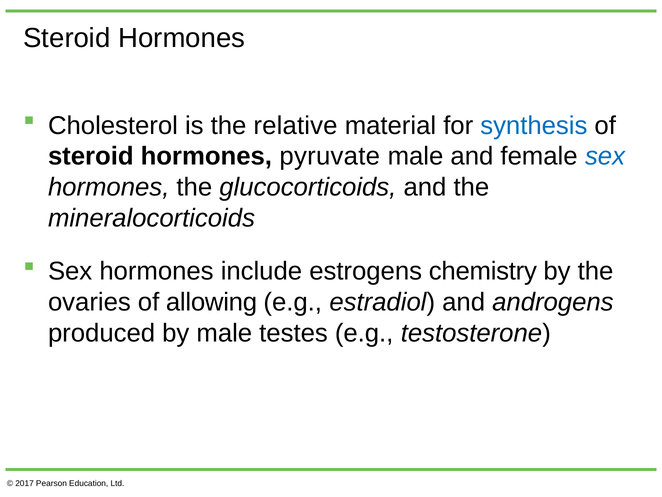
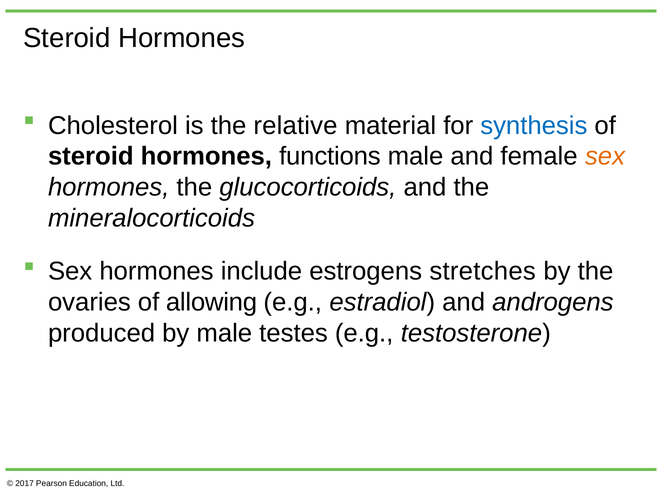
pyruvate: pyruvate -> functions
sex at (605, 156) colour: blue -> orange
chemistry: chemistry -> stretches
